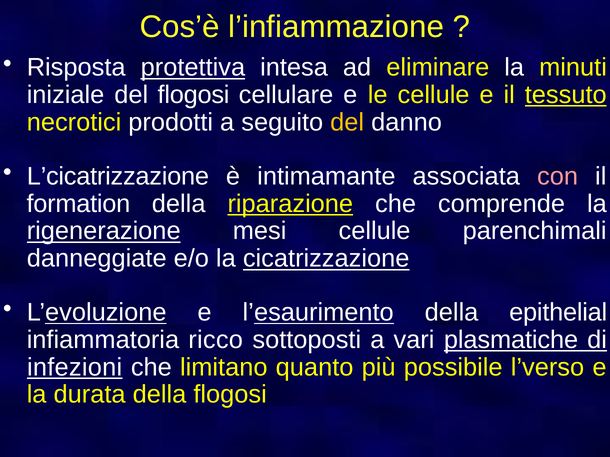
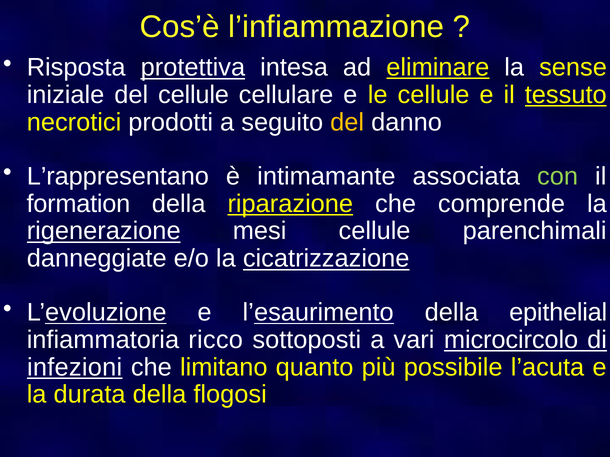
eliminare underline: none -> present
minuti: minuti -> sense
del flogosi: flogosi -> cellule
L’cicatrizzazione: L’cicatrizzazione -> L’rappresentano
con colour: pink -> light green
plasmatiche: plasmatiche -> microcircolo
l’verso: l’verso -> l’acuta
